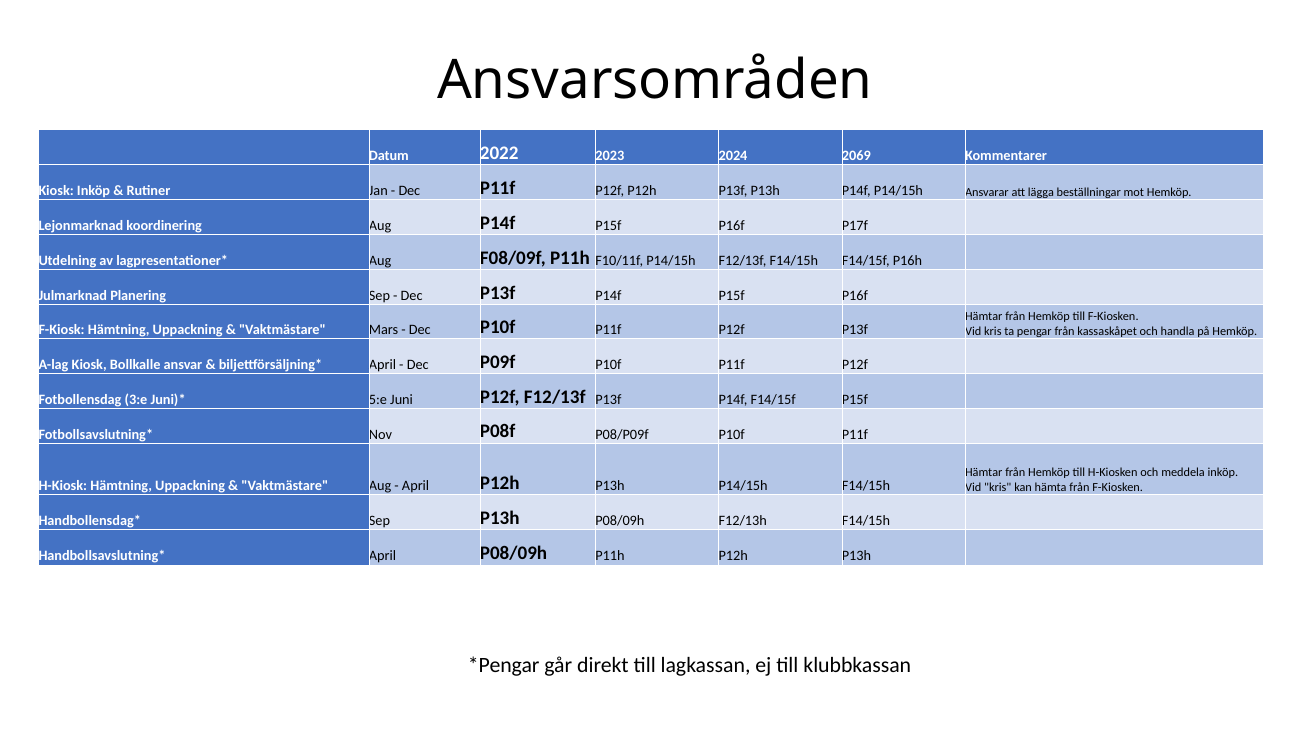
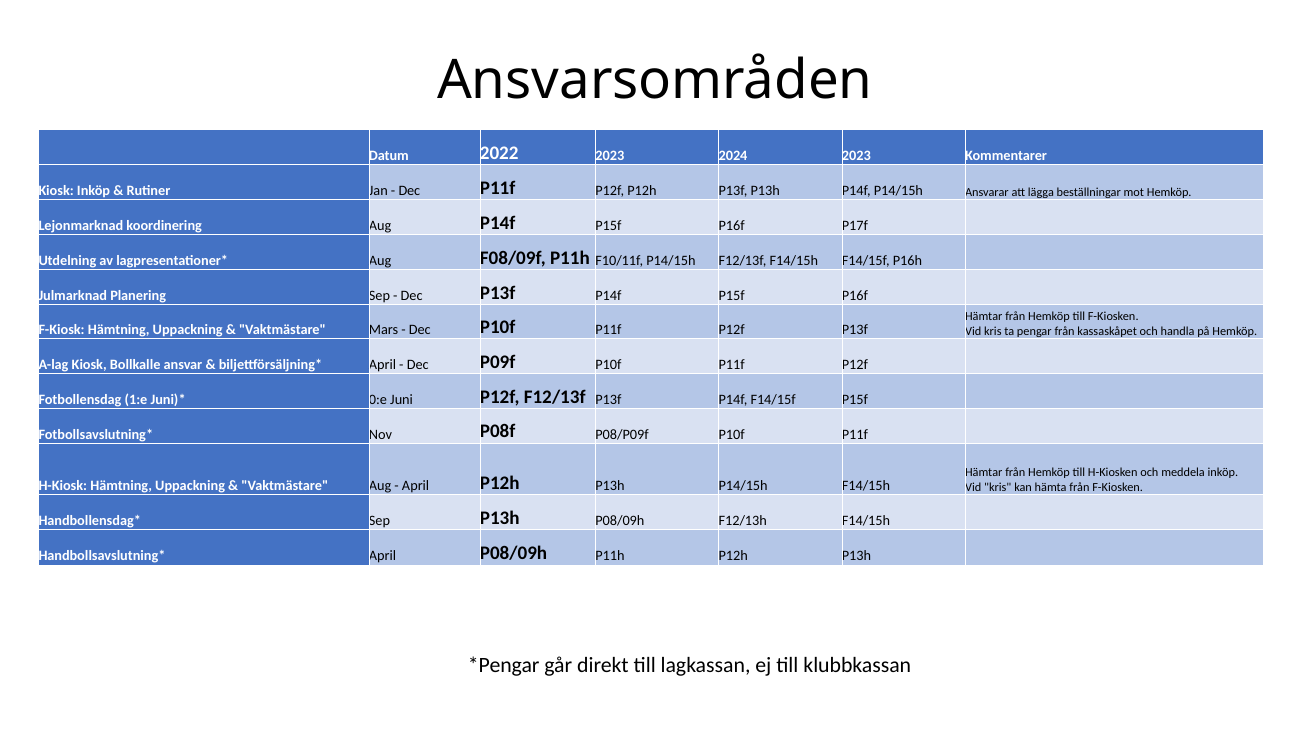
2024 2069: 2069 -> 2023
3:e: 3:e -> 1:e
5:e: 5:e -> 0:e
